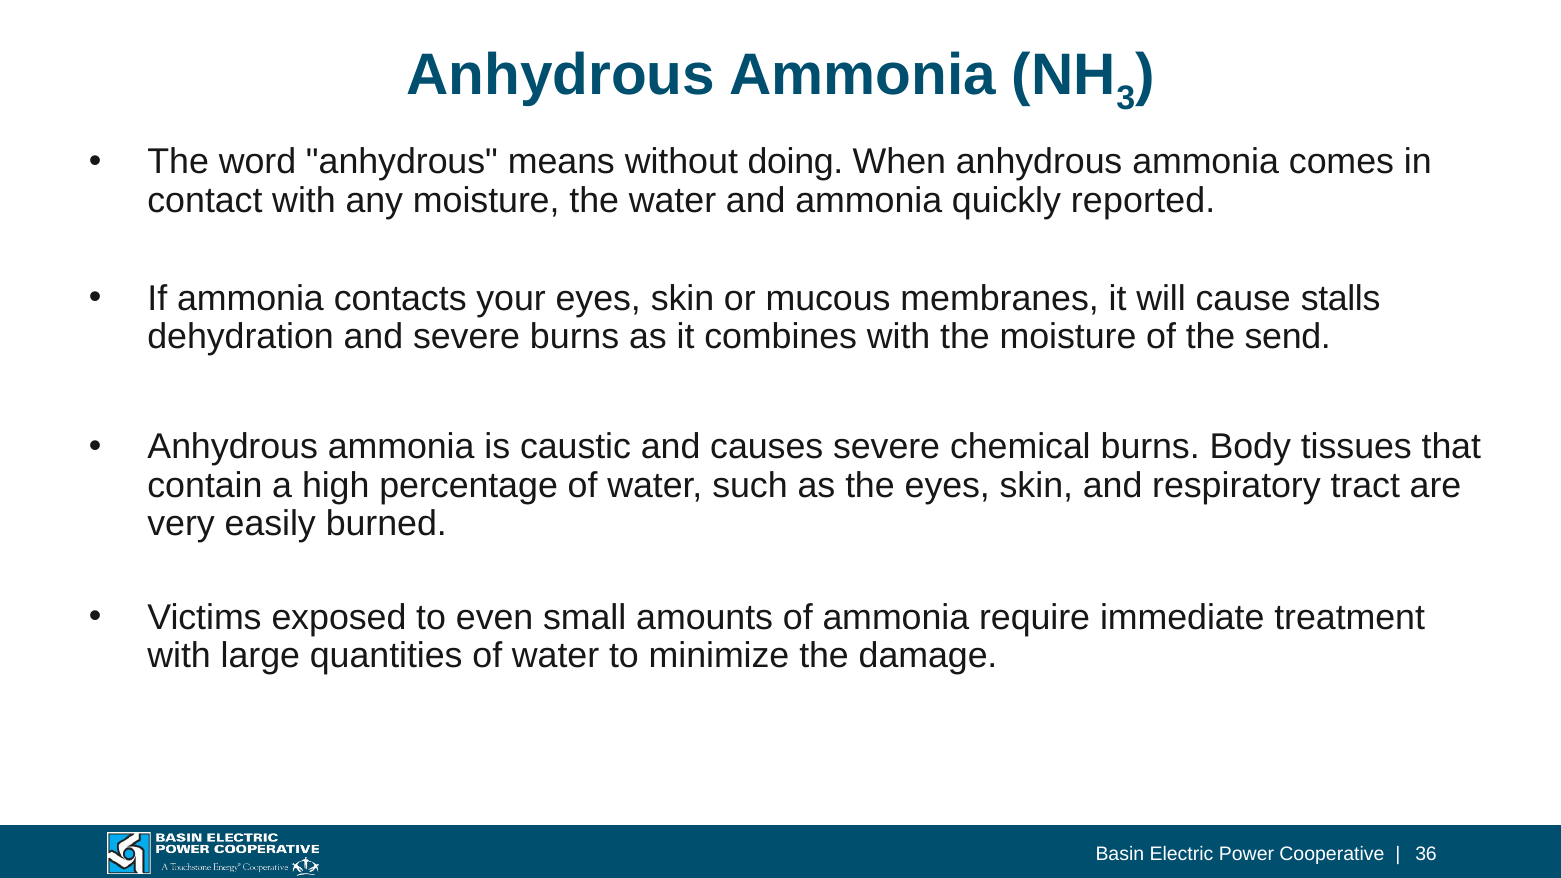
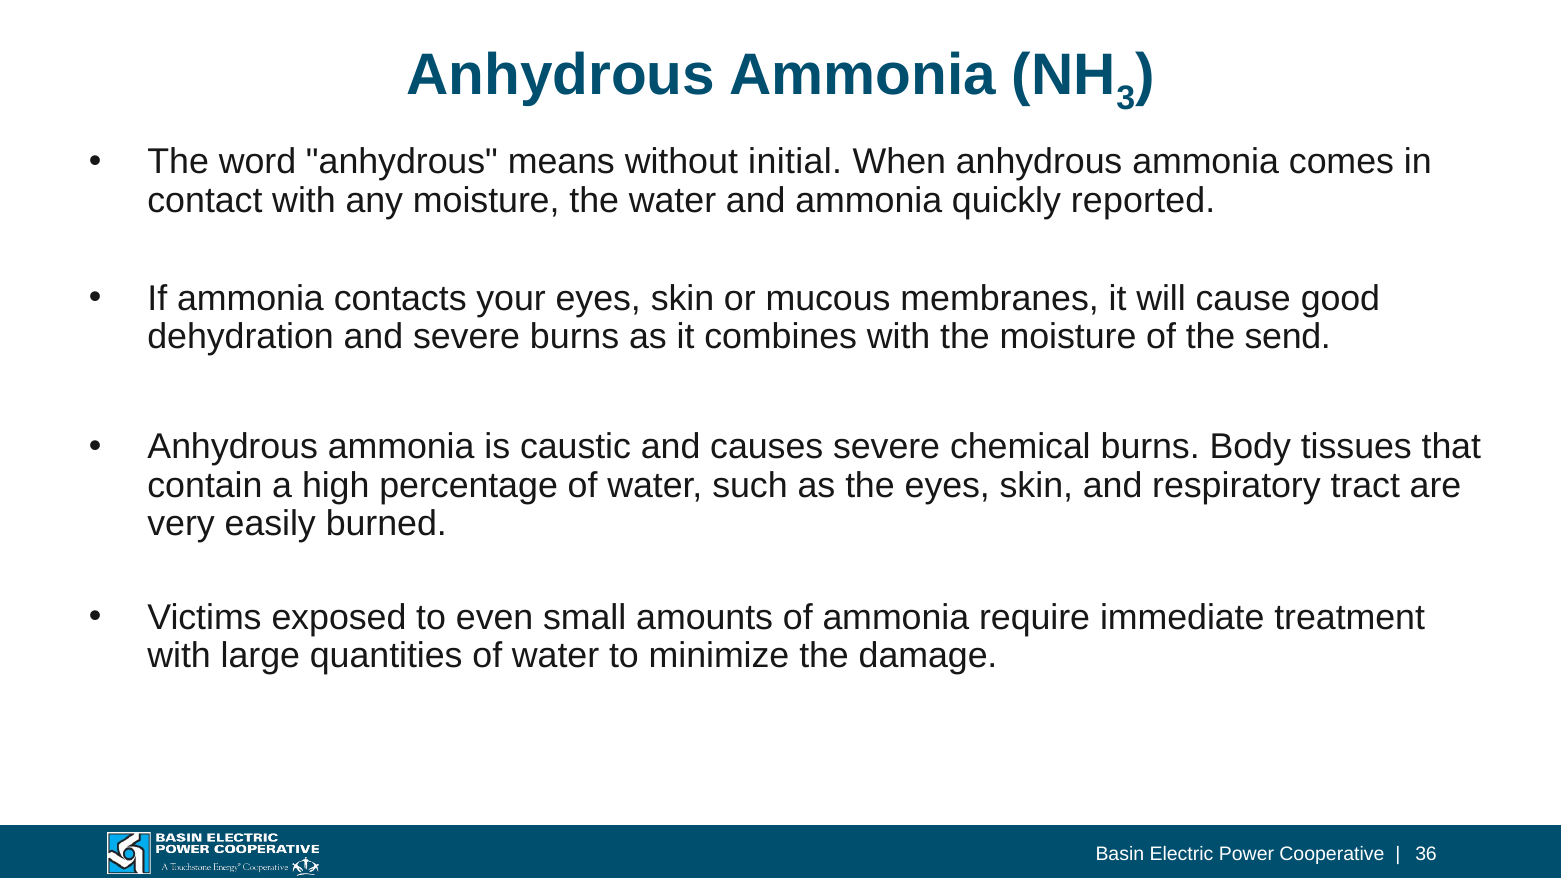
doing: doing -> initial
stalls: stalls -> good
